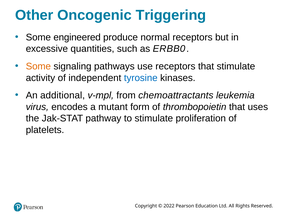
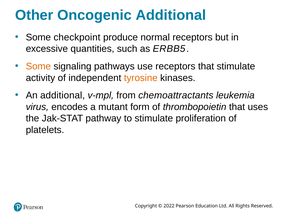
Oncogenic Triggering: Triggering -> Additional
engineered: engineered -> checkpoint
0: 0 -> 5
tyrosine colour: blue -> orange
